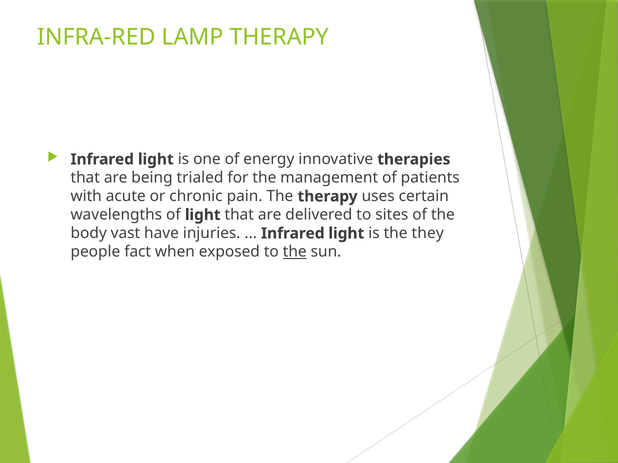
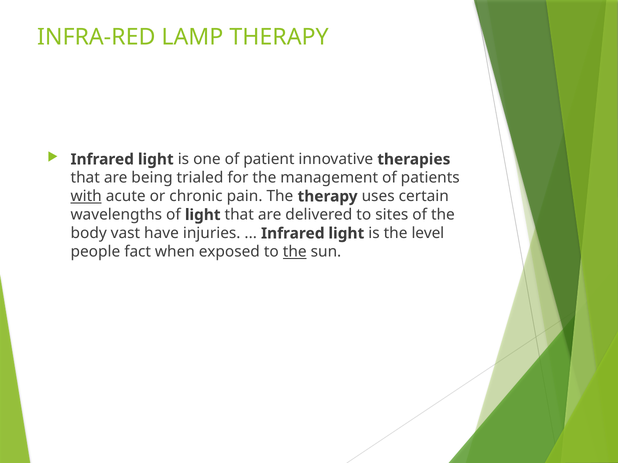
energy: energy -> patient
with underline: none -> present
they: they -> level
